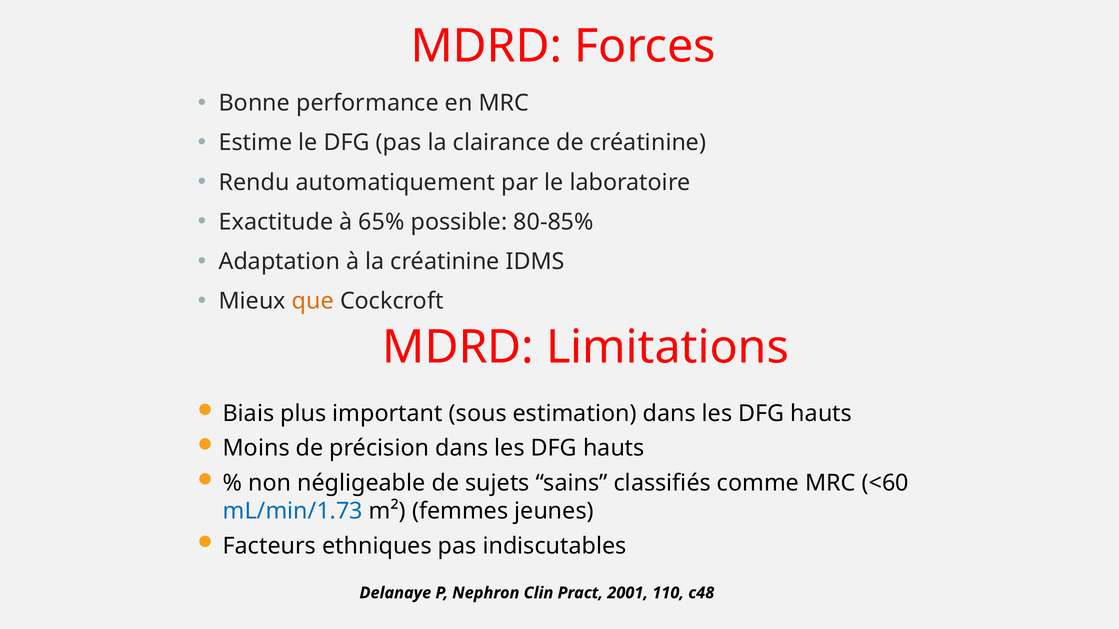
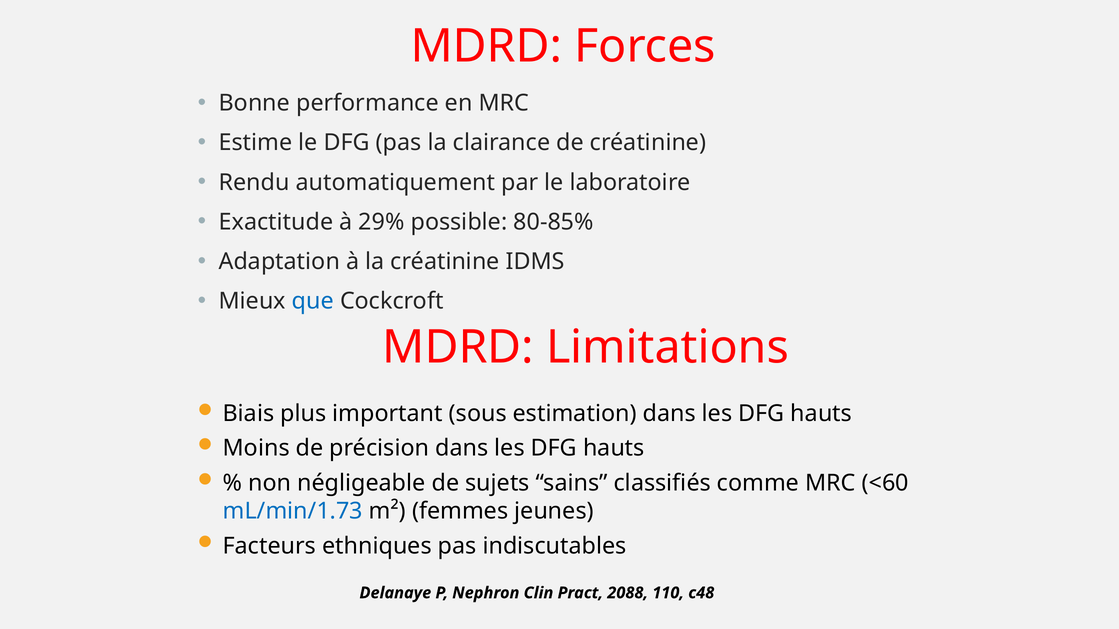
65%: 65% -> 29%
que colour: orange -> blue
2001: 2001 -> 2088
